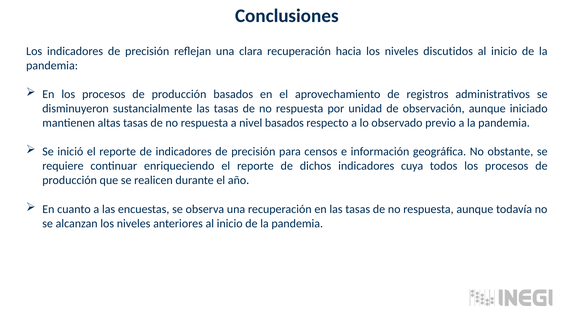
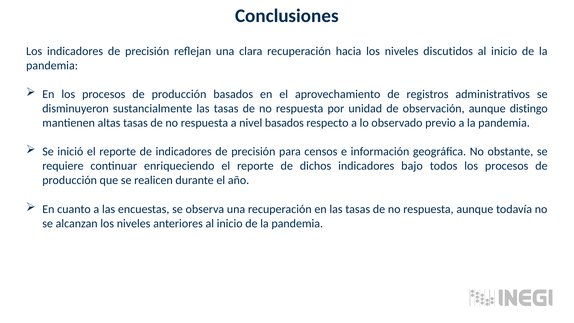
iniciado: iniciado -> distingo
cuya: cuya -> bajo
